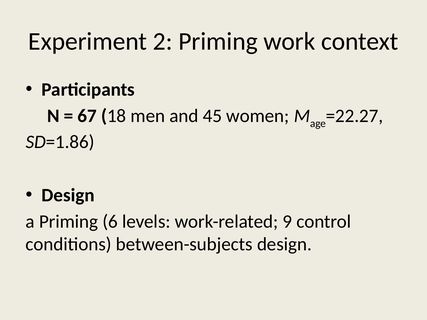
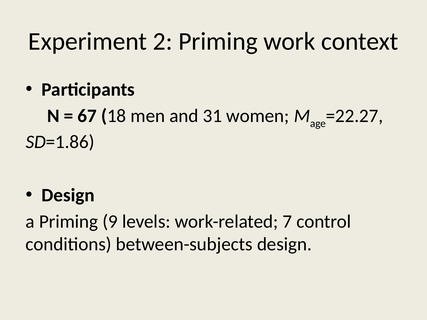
45: 45 -> 31
6: 6 -> 9
9: 9 -> 7
